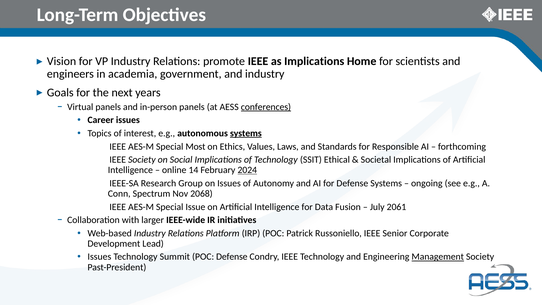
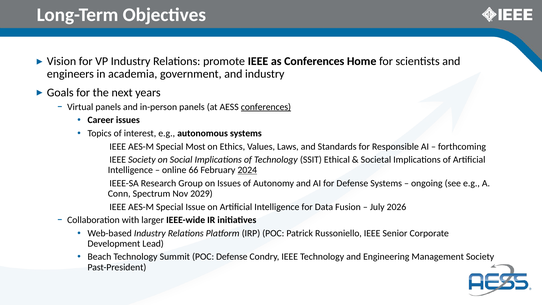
as Implications: Implications -> Conferences
systems at (246, 133) underline: present -> none
14: 14 -> 66
2068: 2068 -> 2029
2061: 2061 -> 2026
Issues at (99, 257): Issues -> Beach
Management underline: present -> none
